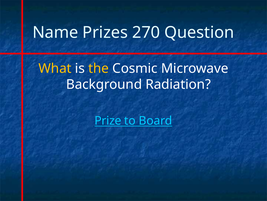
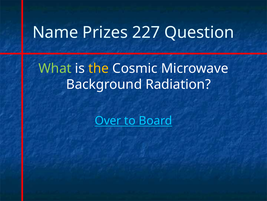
270: 270 -> 227
What colour: yellow -> light green
Prize: Prize -> Over
